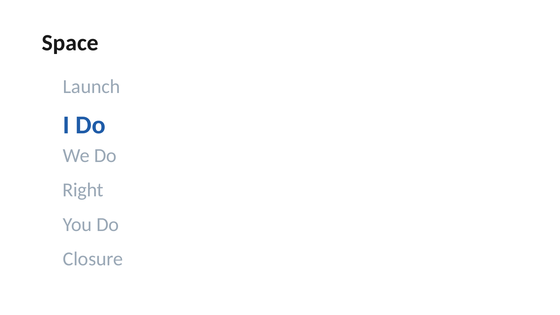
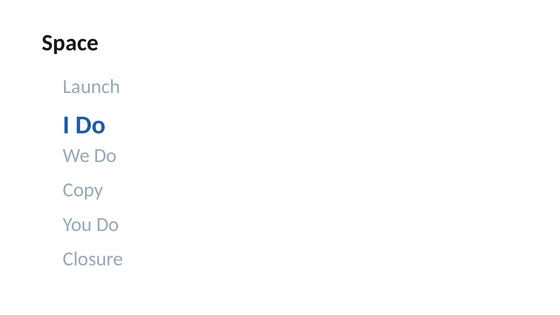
Right: Right -> Copy
